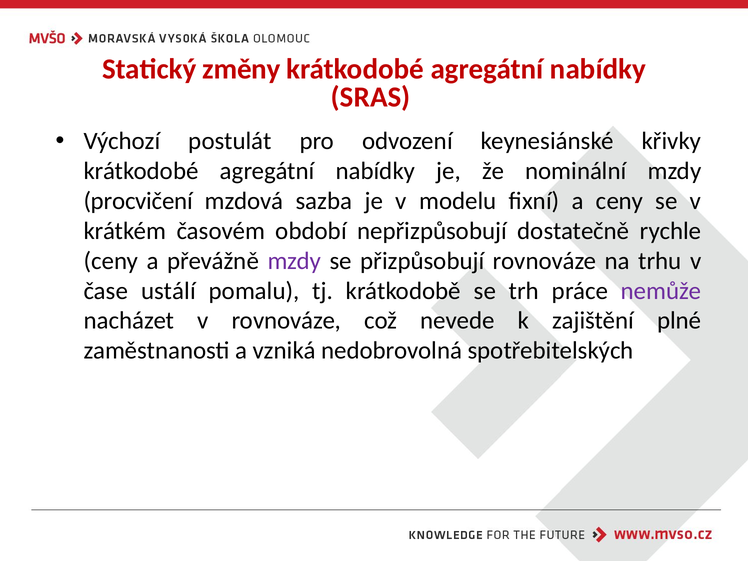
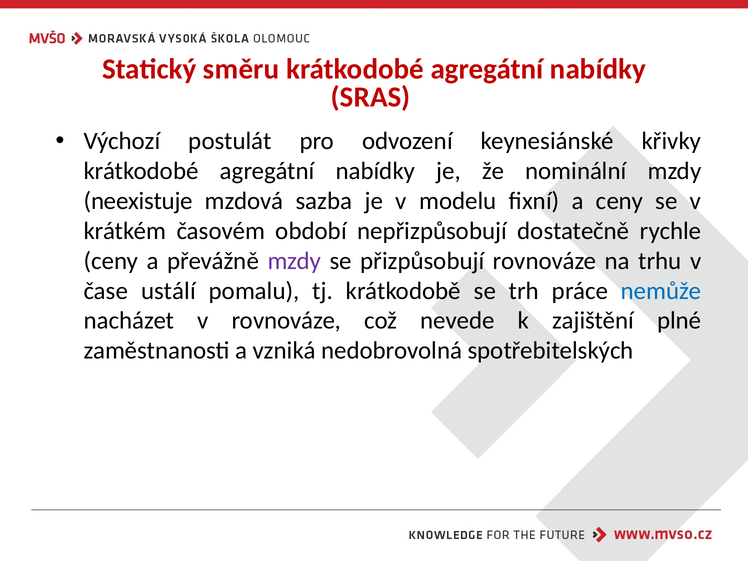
změny: změny -> směru
procvičení: procvičení -> neexistuje
nemůže colour: purple -> blue
